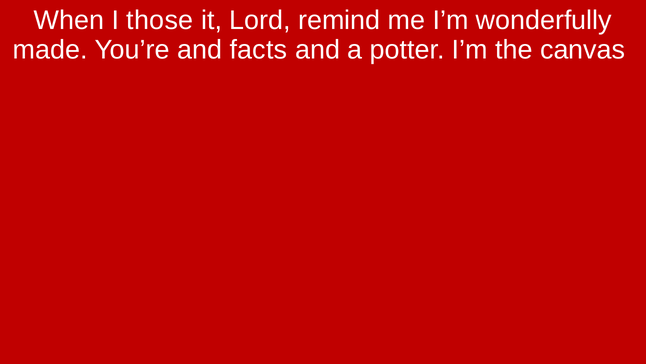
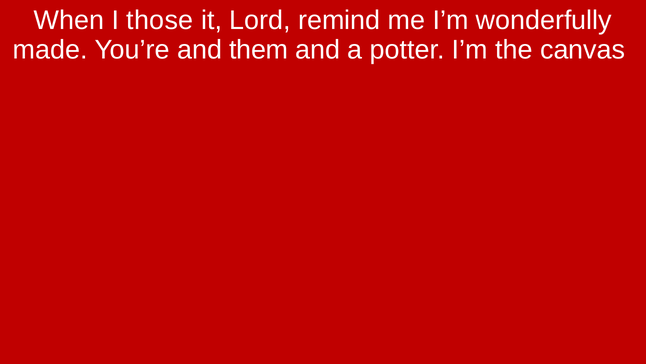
facts: facts -> them
